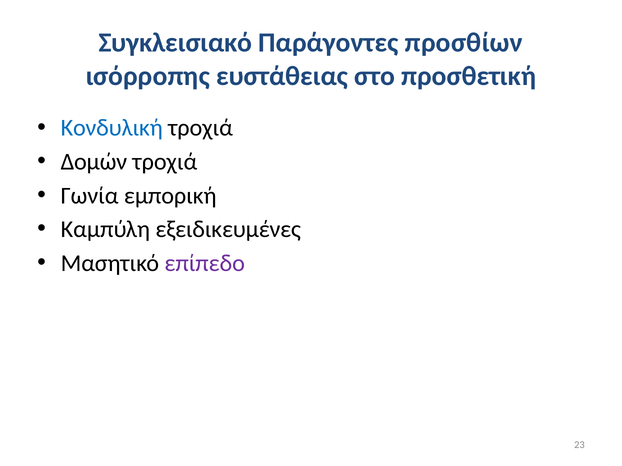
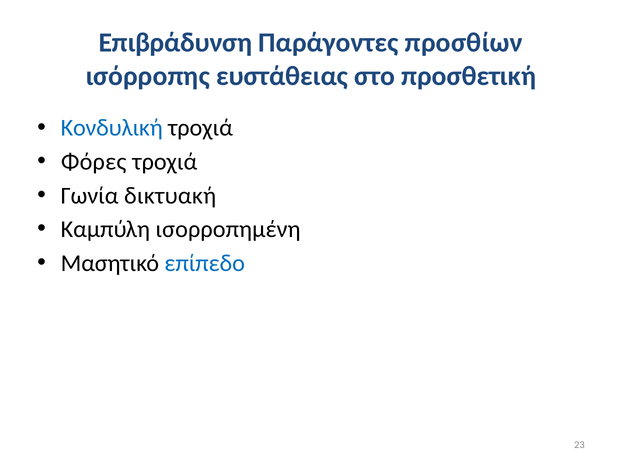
Συγκλεισιακό: Συγκλεισιακό -> Επιβράδυνση
Δομών: Δομών -> Φόρες
εμπορική: εμπορική -> δικτυακή
εξειδικευμένες: εξειδικευμένες -> ισορροπημένη
επίπεδο colour: purple -> blue
